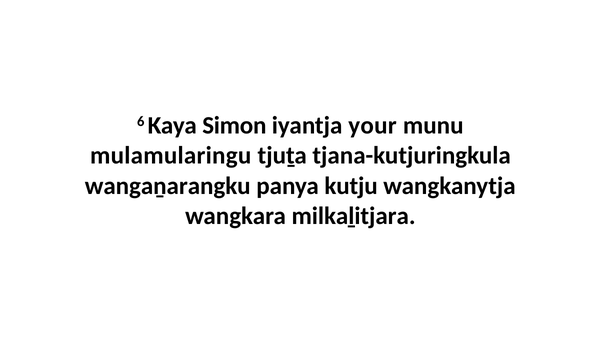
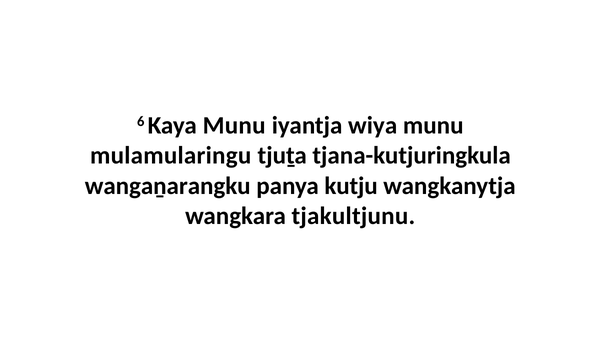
Kaya Simon: Simon -> Munu
your: your -> wiya
milkaḻitjara: milkaḻitjara -> tjakultjunu
